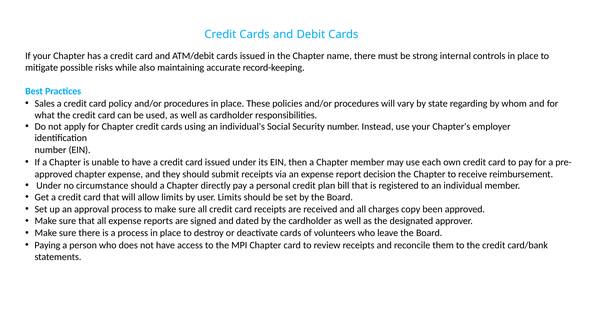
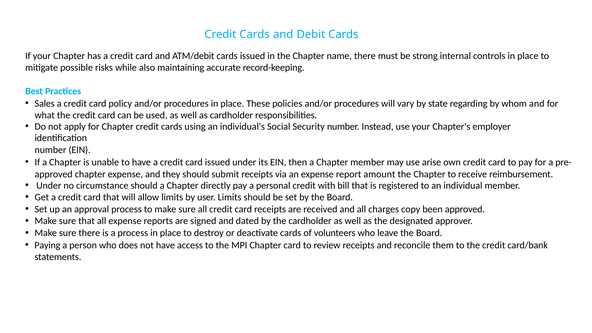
each: each -> arise
decision: decision -> amount
plan: plan -> with
